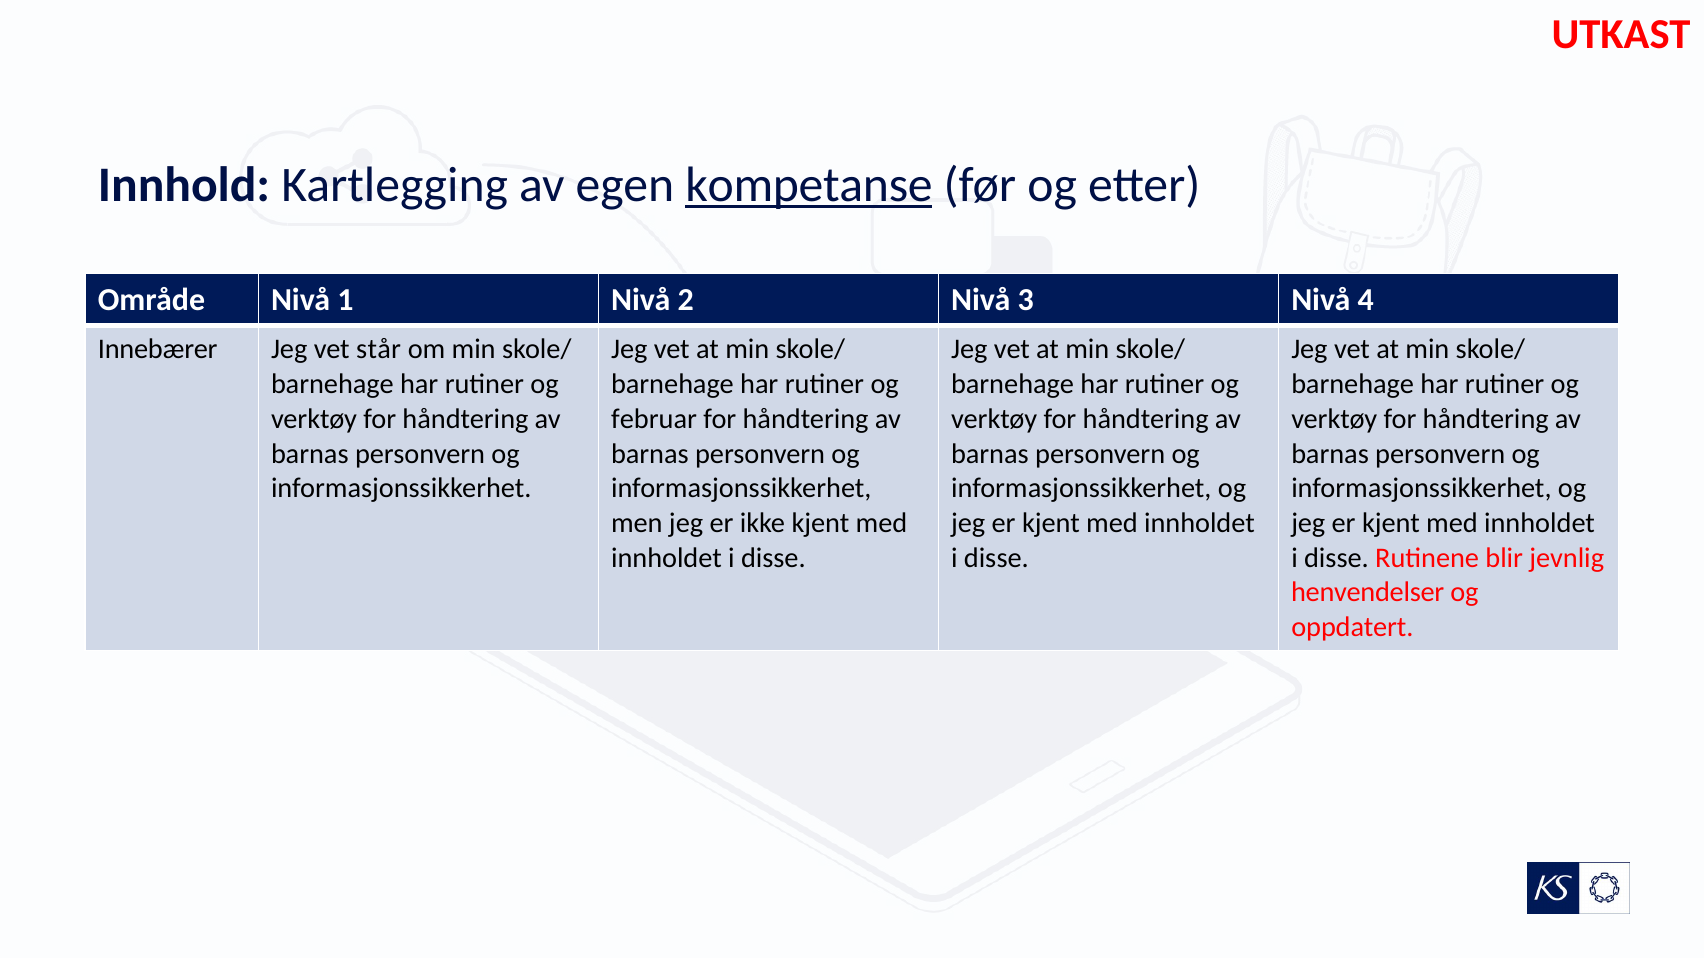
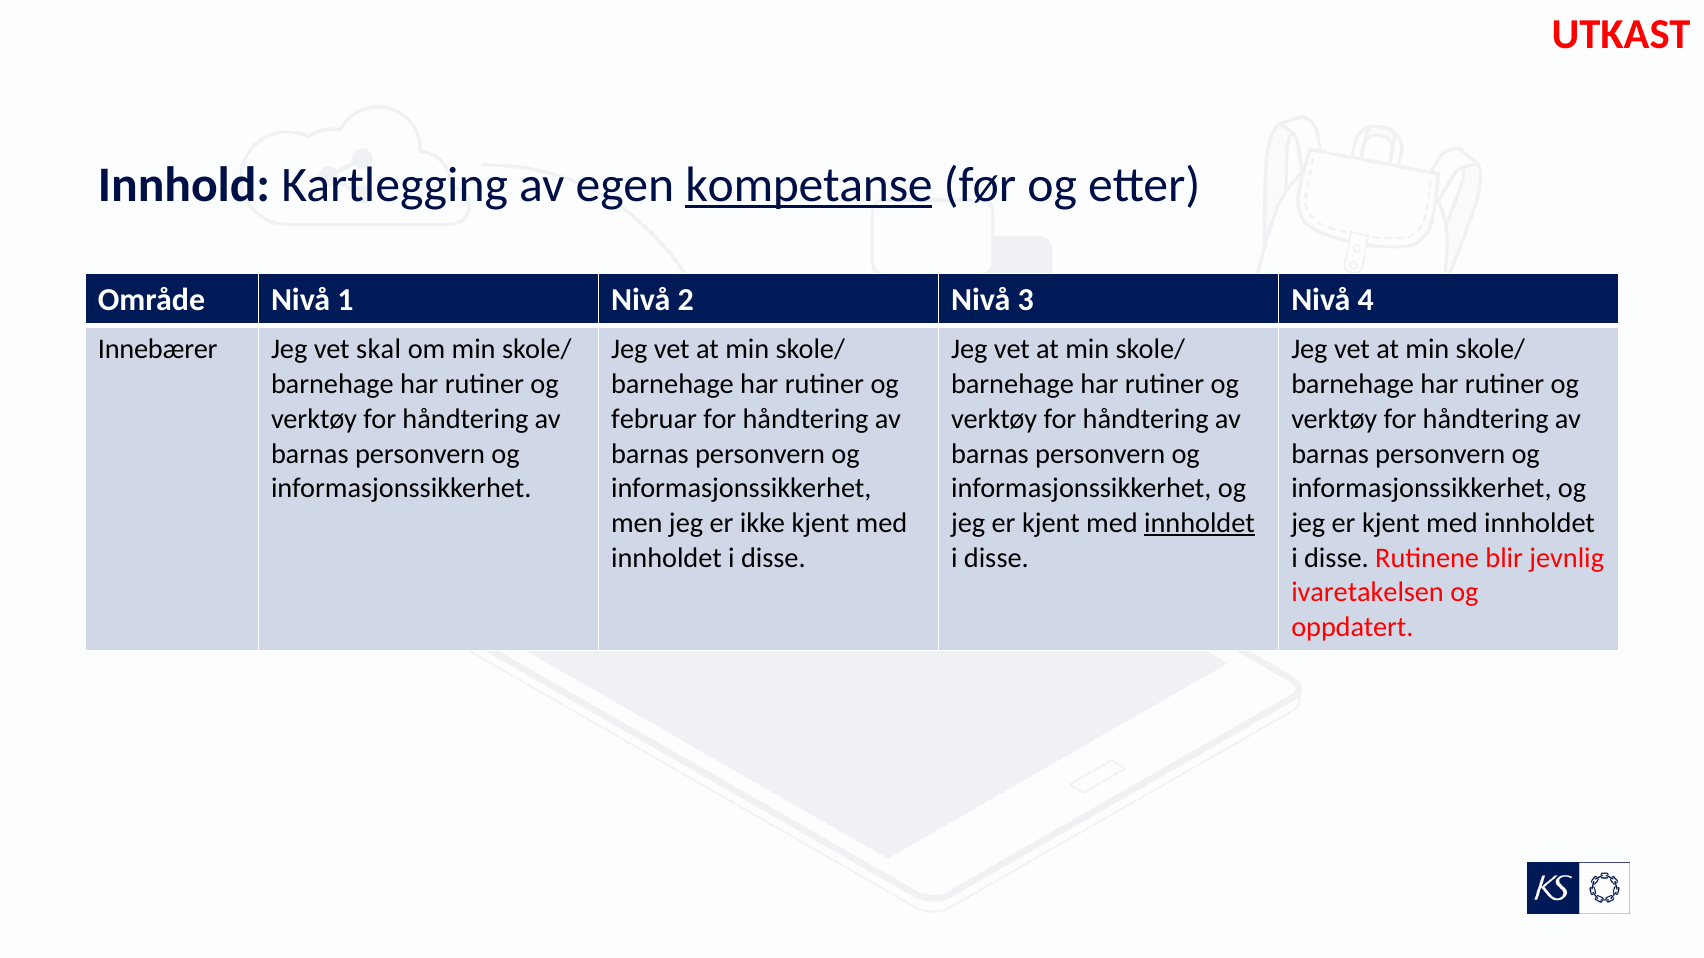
står: står -> skal
innholdet at (1199, 523) underline: none -> present
henvendelser: henvendelser -> ivaretakelsen
